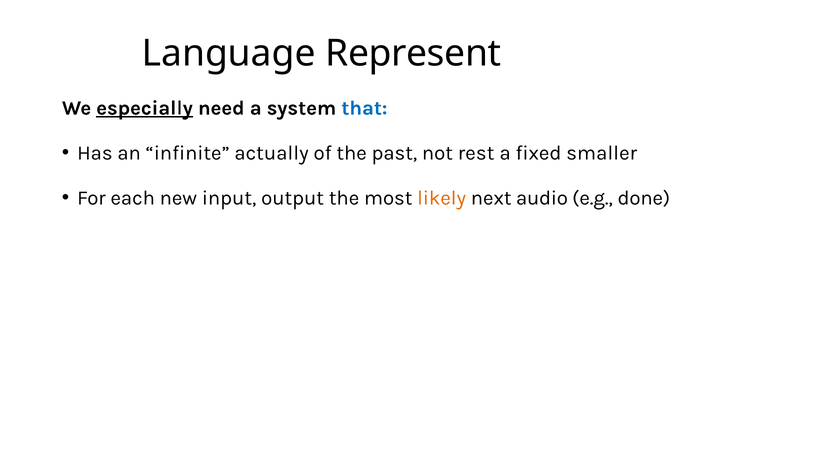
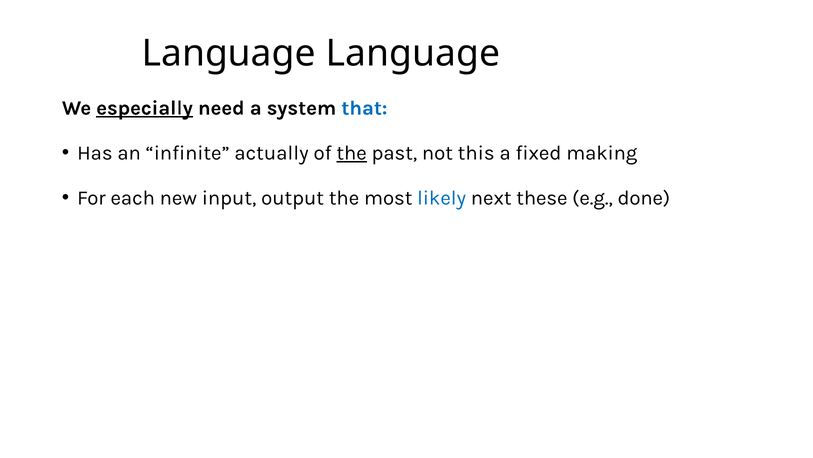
Language Represent: Represent -> Language
the at (352, 153) underline: none -> present
rest: rest -> this
smaller: smaller -> making
likely colour: orange -> blue
audio: audio -> these
